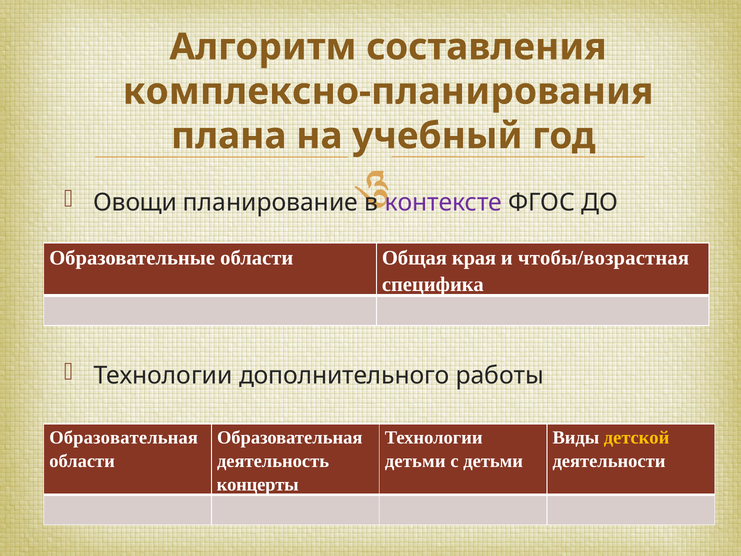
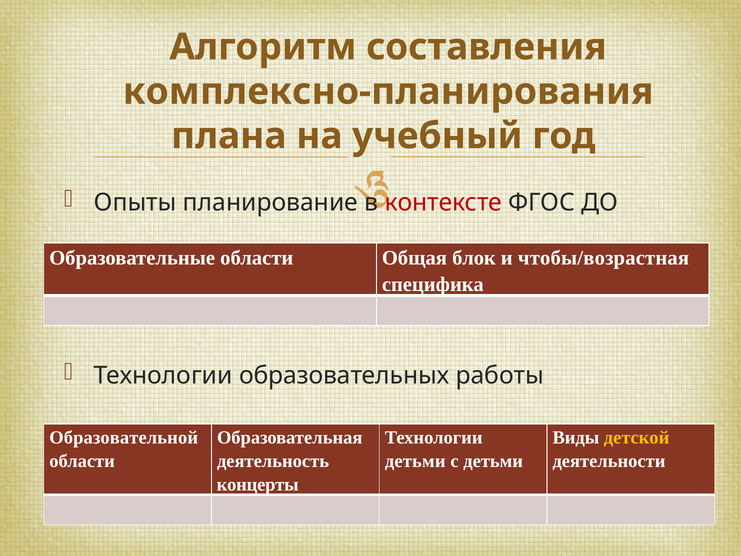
Овощи: Овощи -> Опыты
контексте colour: purple -> red
края: края -> блок
дополнительного: дополнительного -> образовательных
Образовательная at (124, 437): Образовательная -> Образовательной
